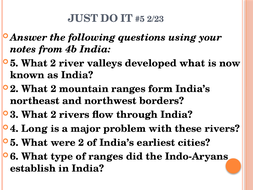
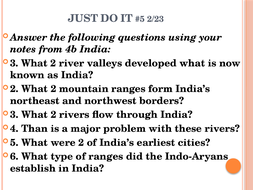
5 at (14, 63): 5 -> 3
Long: Long -> Than
